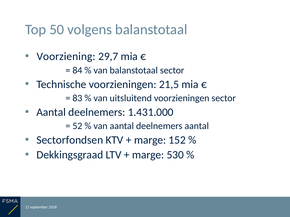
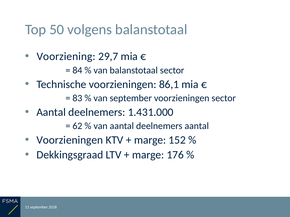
21,5: 21,5 -> 86,1
van uitsluitend: uitsluitend -> september
52: 52 -> 62
Sectorfondsen at (70, 140): Sectorfondsen -> Voorzieningen
530: 530 -> 176
